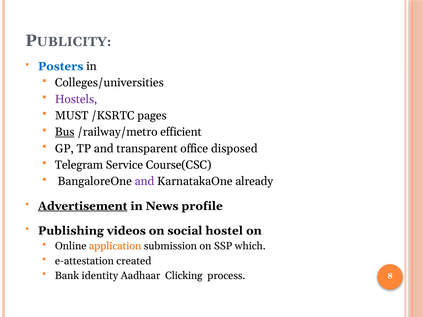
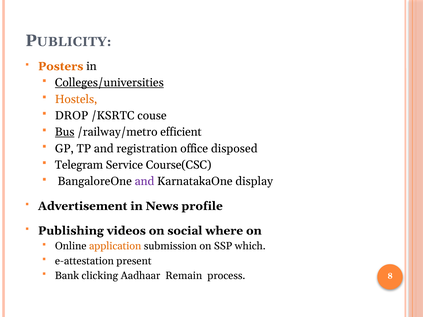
Posters colour: blue -> orange
Colleges/universities underline: none -> present
Hostels colour: purple -> orange
MUST: MUST -> DROP
pages: pages -> couse
transparent: transparent -> registration
already: already -> display
Advertisement underline: present -> none
hostel: hostel -> where
created: created -> present
identity: identity -> clicking
Clicking: Clicking -> Remain
